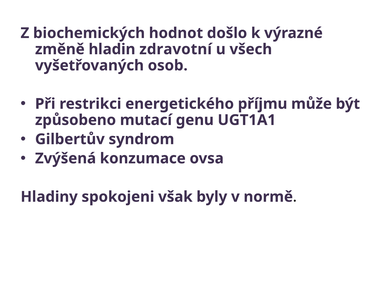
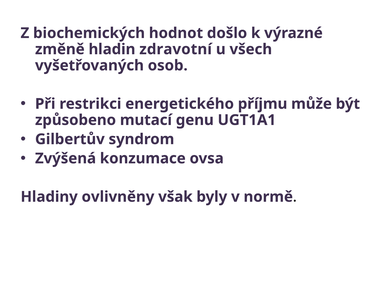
spokojeni: spokojeni -> ovlivněny
